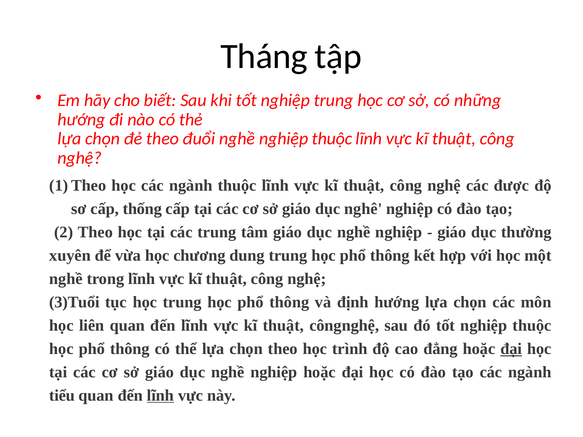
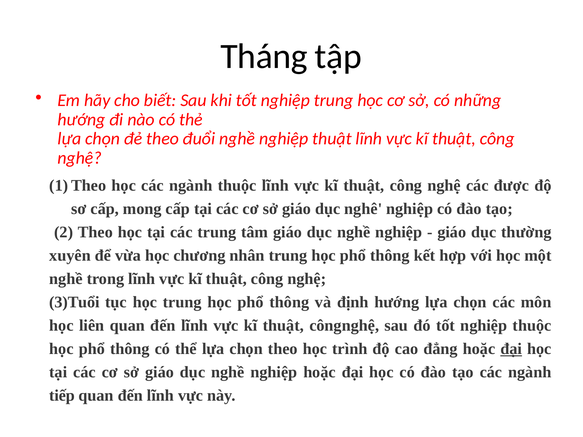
nghề nghiệp thuộc: thuộc -> thuật
thống: thống -> mong
dung: dung -> nhân
tiểu: tiểu -> tiếp
lĩnh at (160, 396) underline: present -> none
